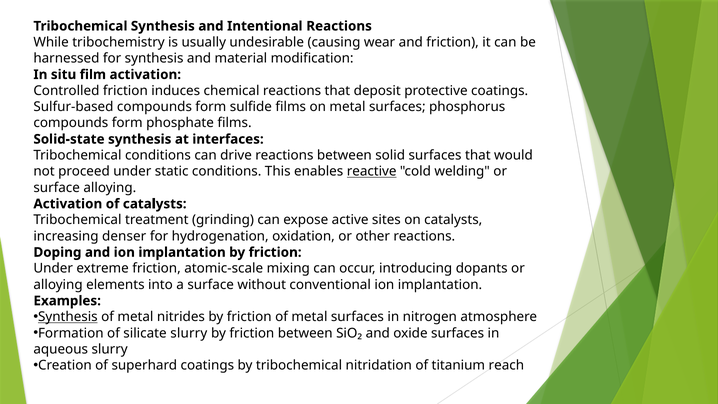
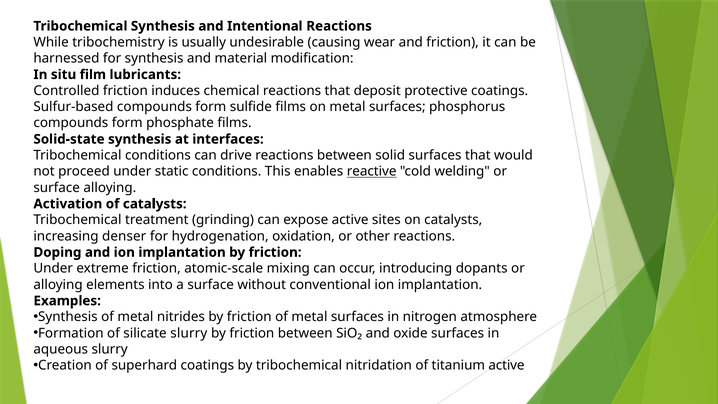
film activation: activation -> lubricants
Synthesis at (68, 317) underline: present -> none
titanium reach: reach -> active
